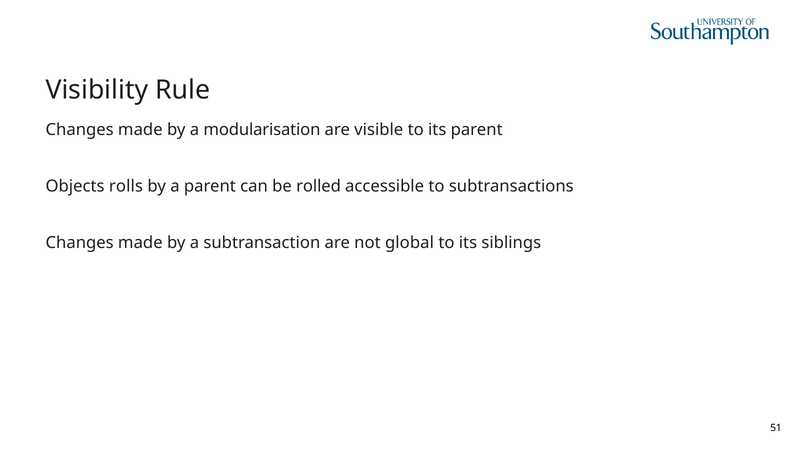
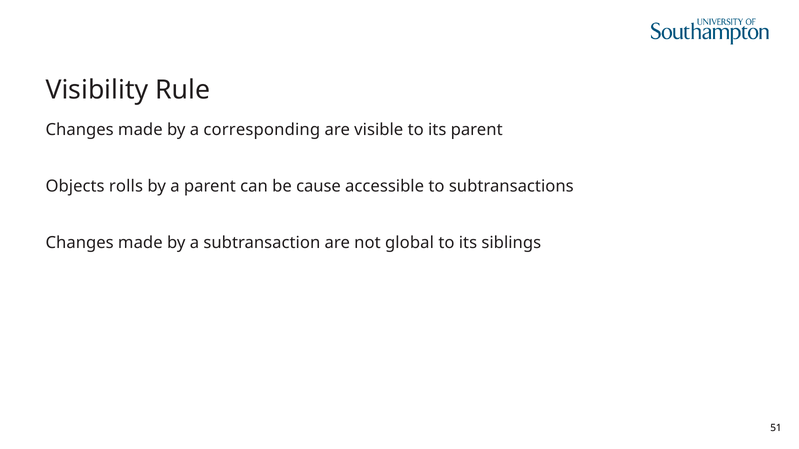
modularisation: modularisation -> corresponding
rolled: rolled -> cause
